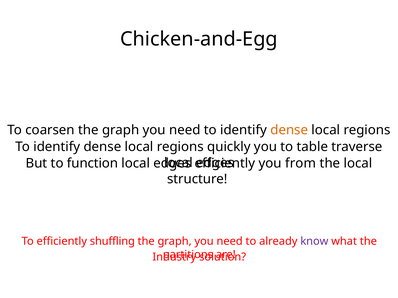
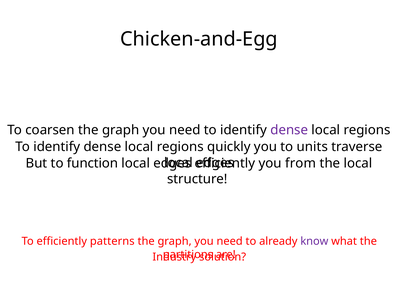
dense at (289, 130) colour: orange -> purple
table: table -> units
shuffling: shuffling -> patterns
